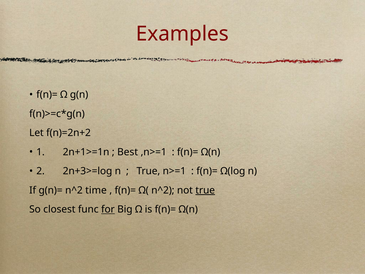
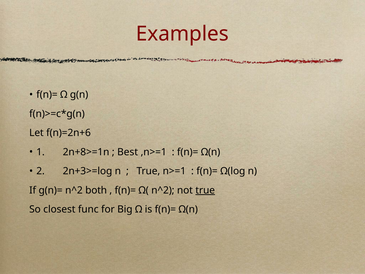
f(n)=2n+2: f(n)=2n+2 -> f(n)=2n+6
2n+1>=1n: 2n+1>=1n -> 2n+8>=1n
time: time -> both
for underline: present -> none
